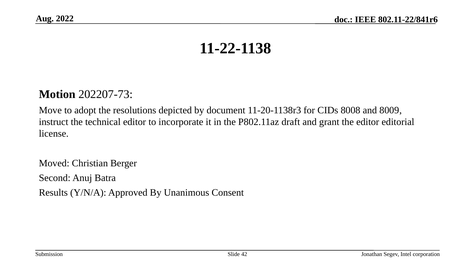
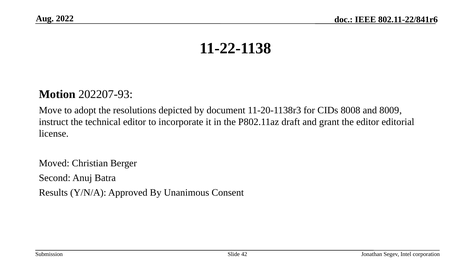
202207-73: 202207-73 -> 202207-93
